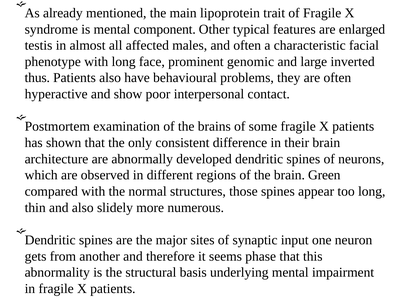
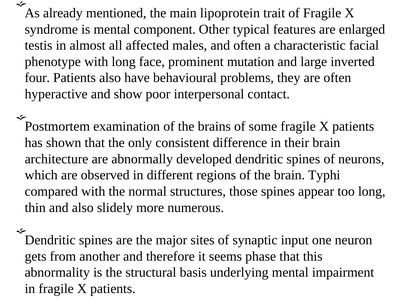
genomic: genomic -> mutation
thus: thus -> four
Green: Green -> Typhi
